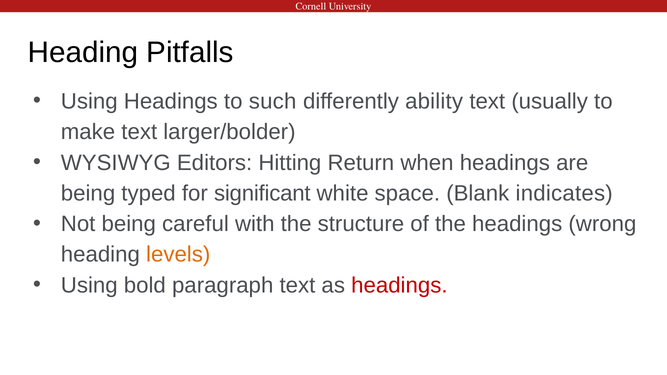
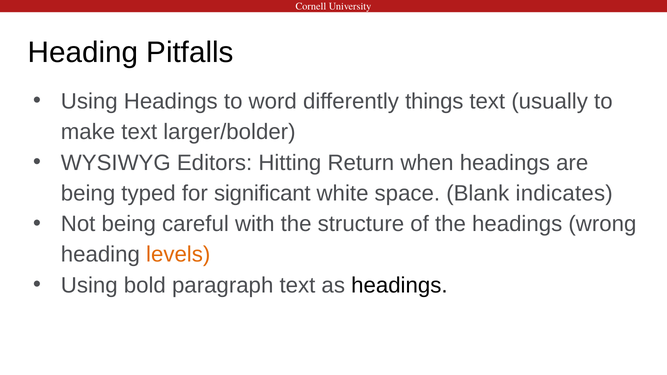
such: such -> word
ability: ability -> things
headings at (399, 285) colour: red -> black
